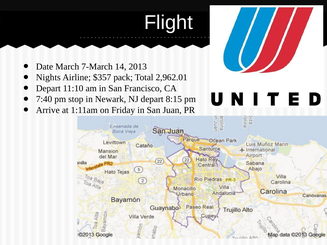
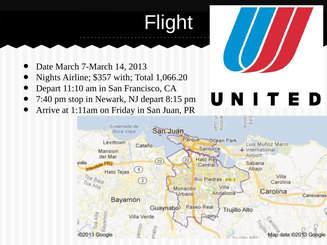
pack: pack -> with
2,962.01: 2,962.01 -> 1,066.20
